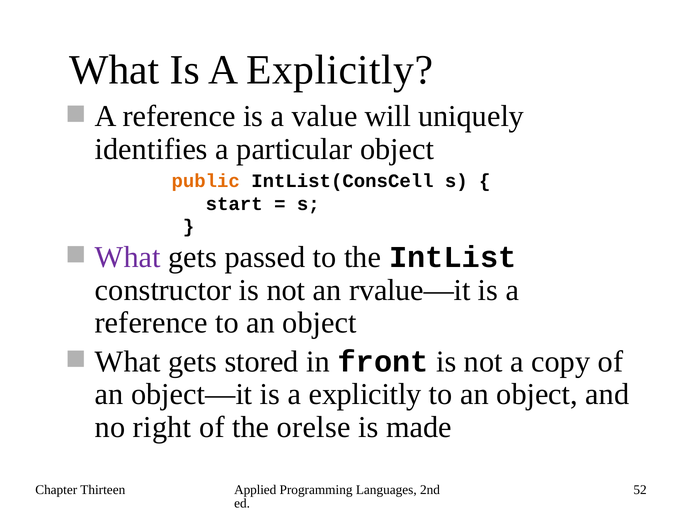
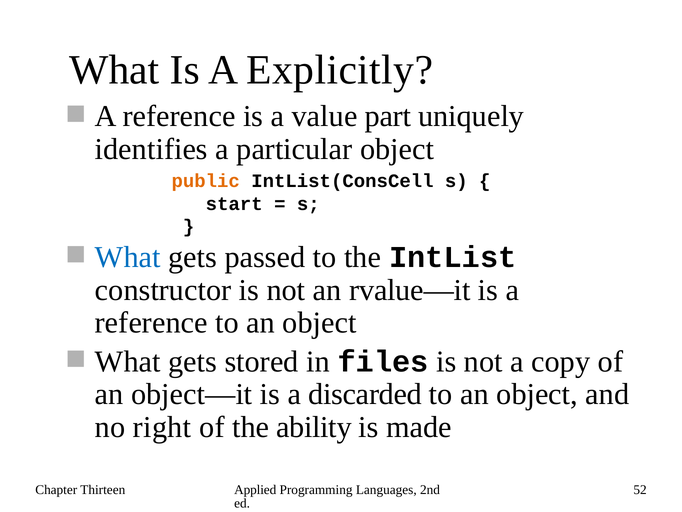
will: will -> part
What at (128, 257) colour: purple -> blue
front: front -> files
object—it is a explicitly: explicitly -> discarded
orelse: orelse -> ability
